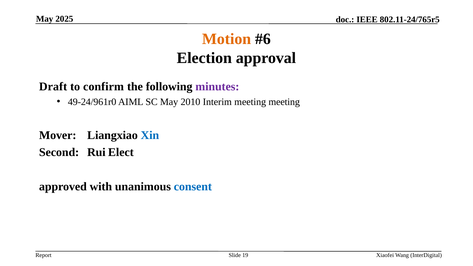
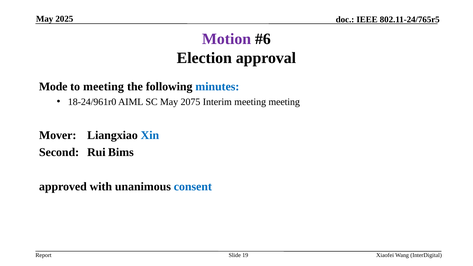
Motion colour: orange -> purple
Draft: Draft -> Mode
to confirm: confirm -> meeting
minutes colour: purple -> blue
49-24/961r0: 49-24/961r0 -> 18-24/961r0
2010: 2010 -> 2075
Elect: Elect -> Bims
